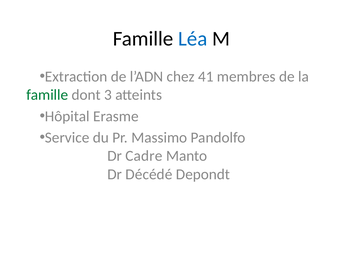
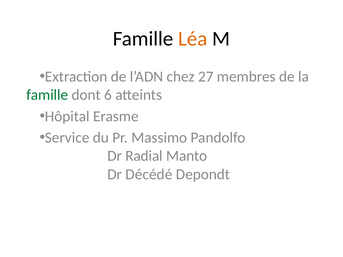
Léa colour: blue -> orange
41: 41 -> 27
3: 3 -> 6
Cadre: Cadre -> Radial
